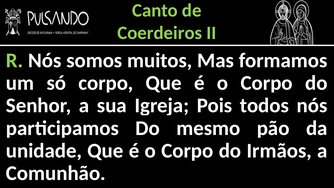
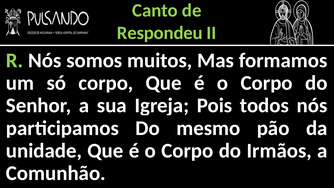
Coerdeiros: Coerdeiros -> Respondeu
